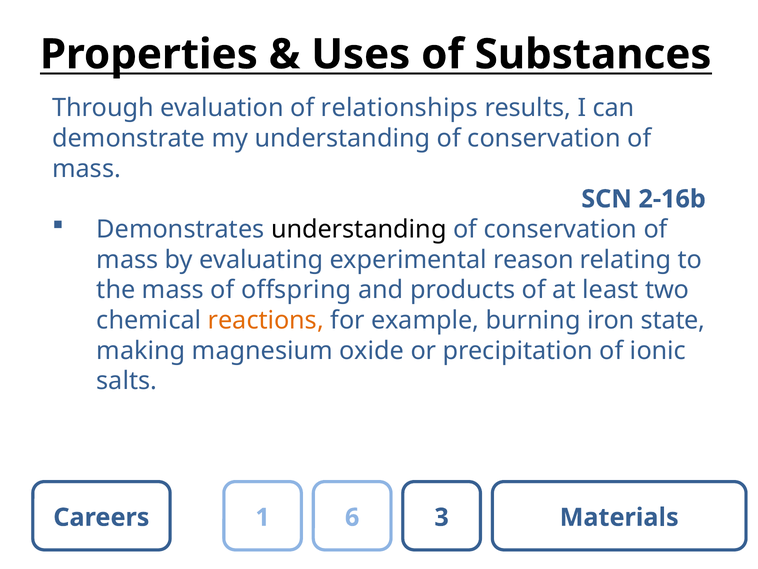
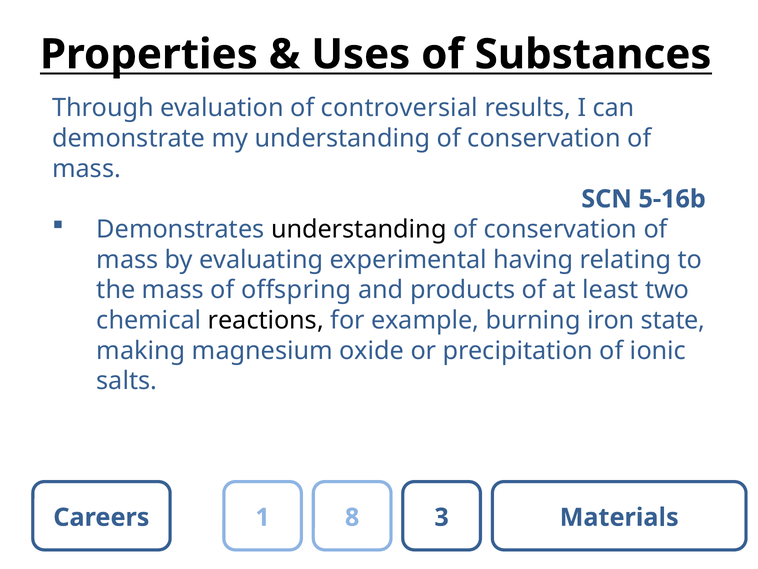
relationships: relationships -> controversial
2-16b: 2-16b -> 5-16b
reason: reason -> having
reactions colour: orange -> black
6: 6 -> 8
